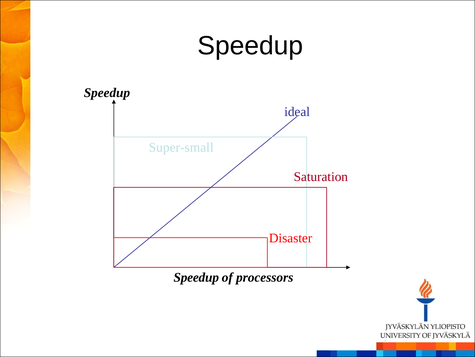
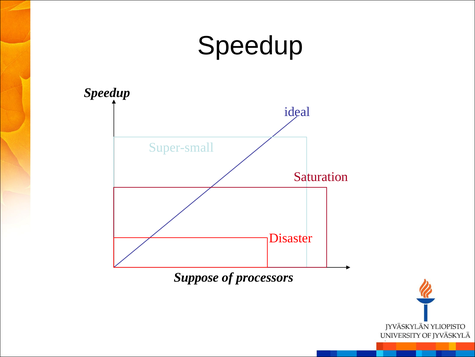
Speedup at (196, 277): Speedup -> Suppose
